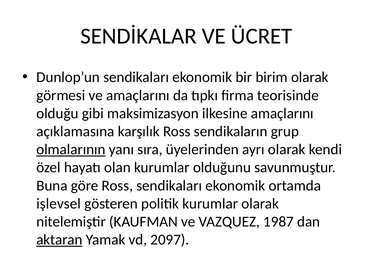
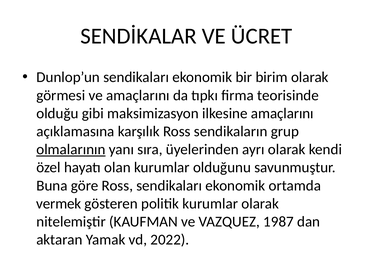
işlevsel: işlevsel -> vermek
aktaran underline: present -> none
2097: 2097 -> 2022
